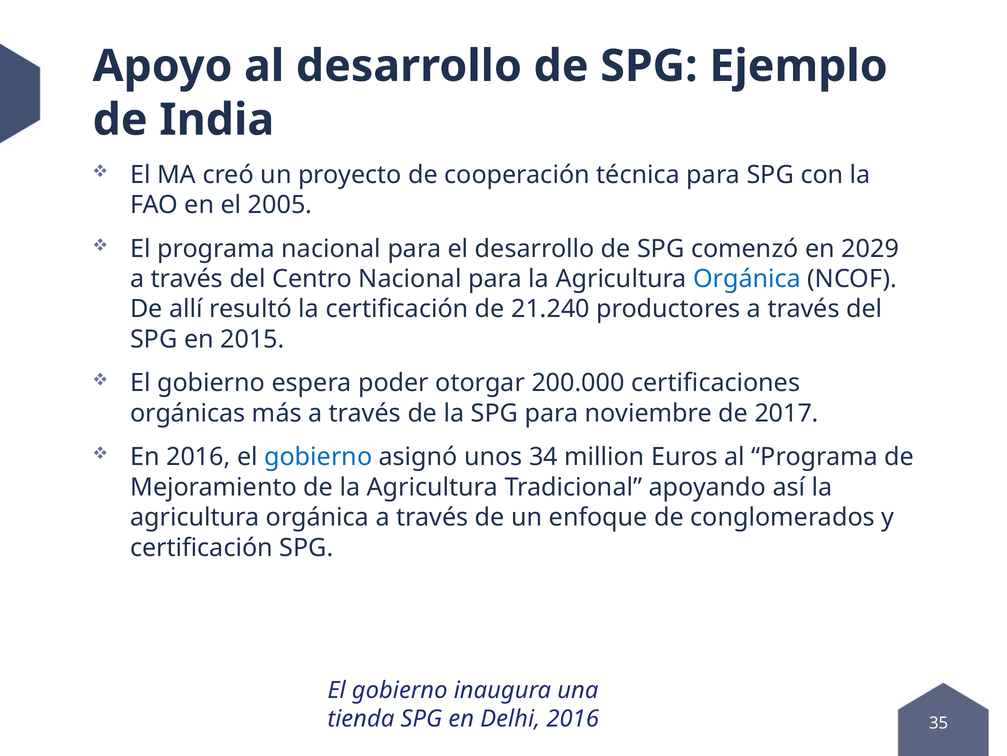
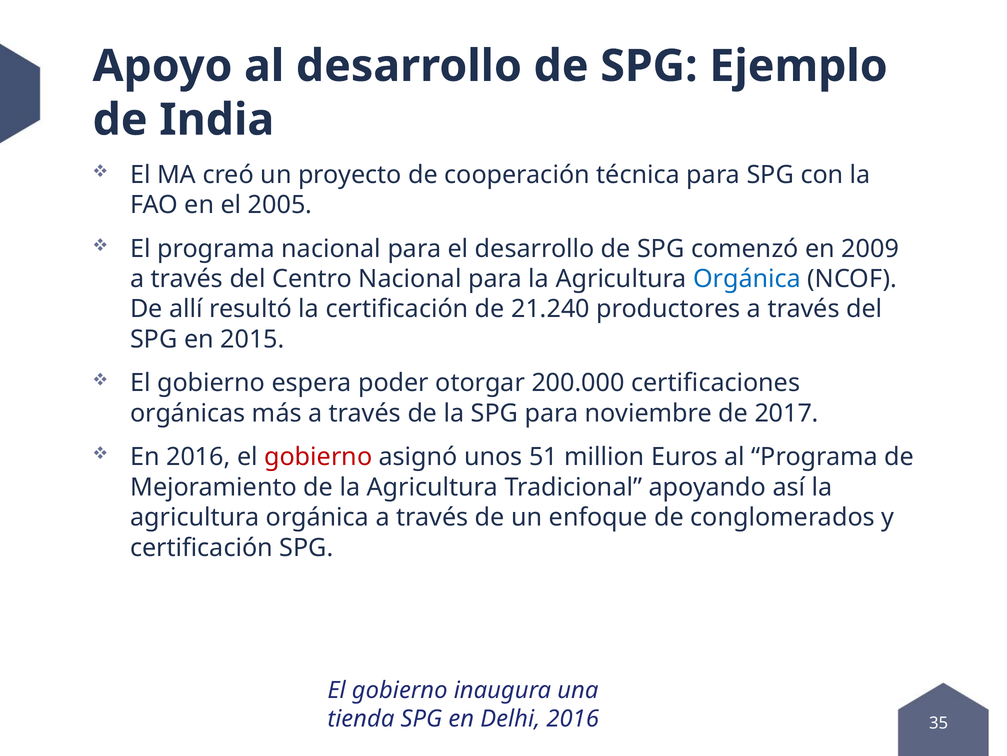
2029: 2029 -> 2009
gobierno at (318, 457) colour: blue -> red
34: 34 -> 51
